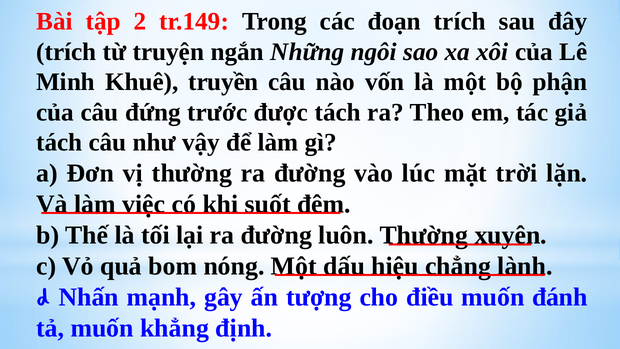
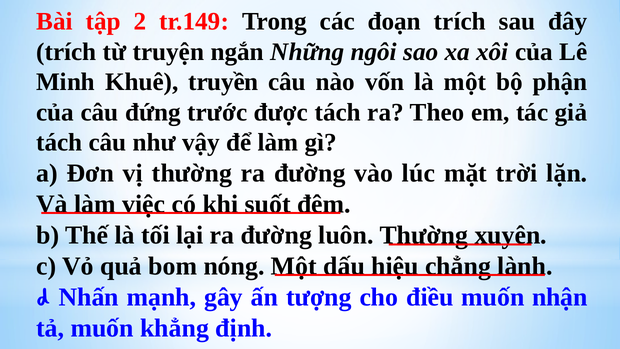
đánh: đánh -> nhận
